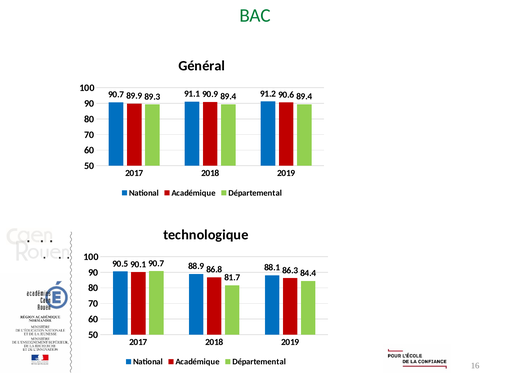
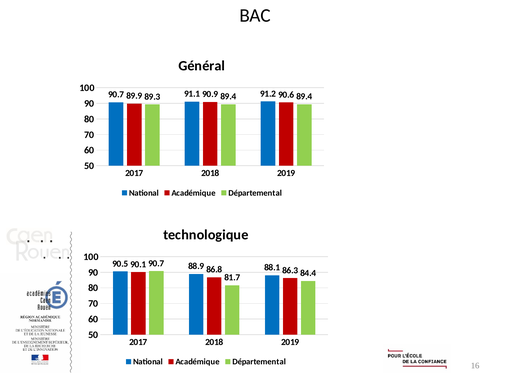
BAC colour: green -> black
